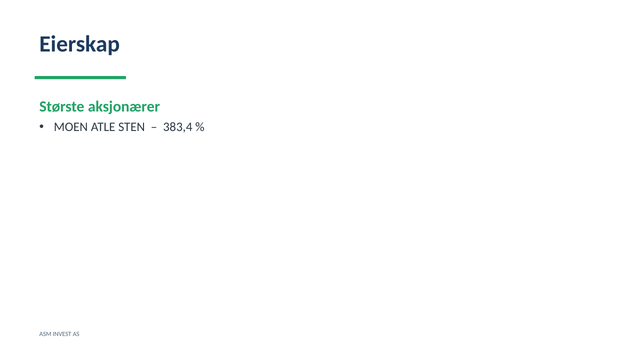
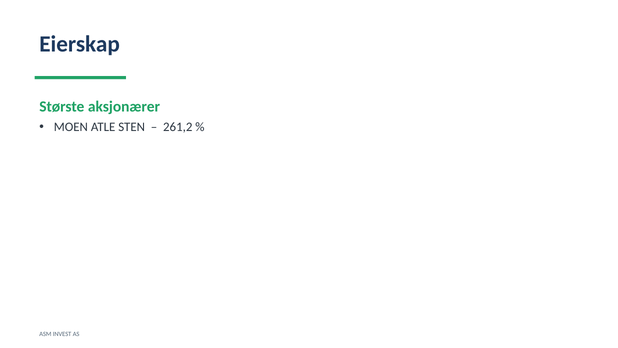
383,4: 383,4 -> 261,2
